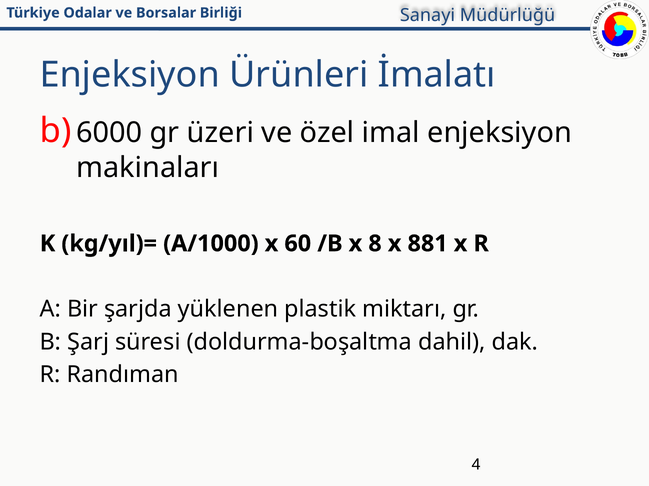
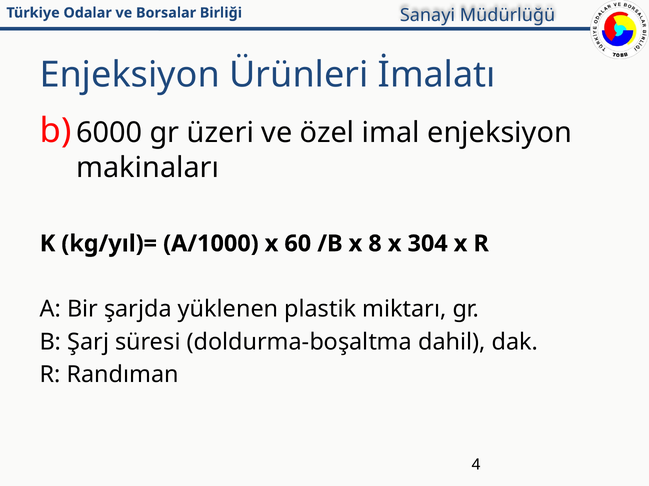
881: 881 -> 304
